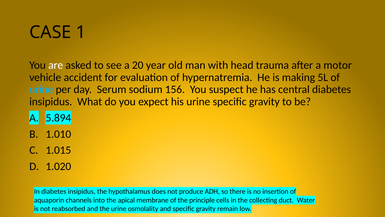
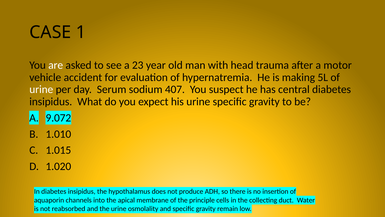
20: 20 -> 23
urine at (41, 89) colour: light blue -> white
156: 156 -> 407
5.894: 5.894 -> 9.072
